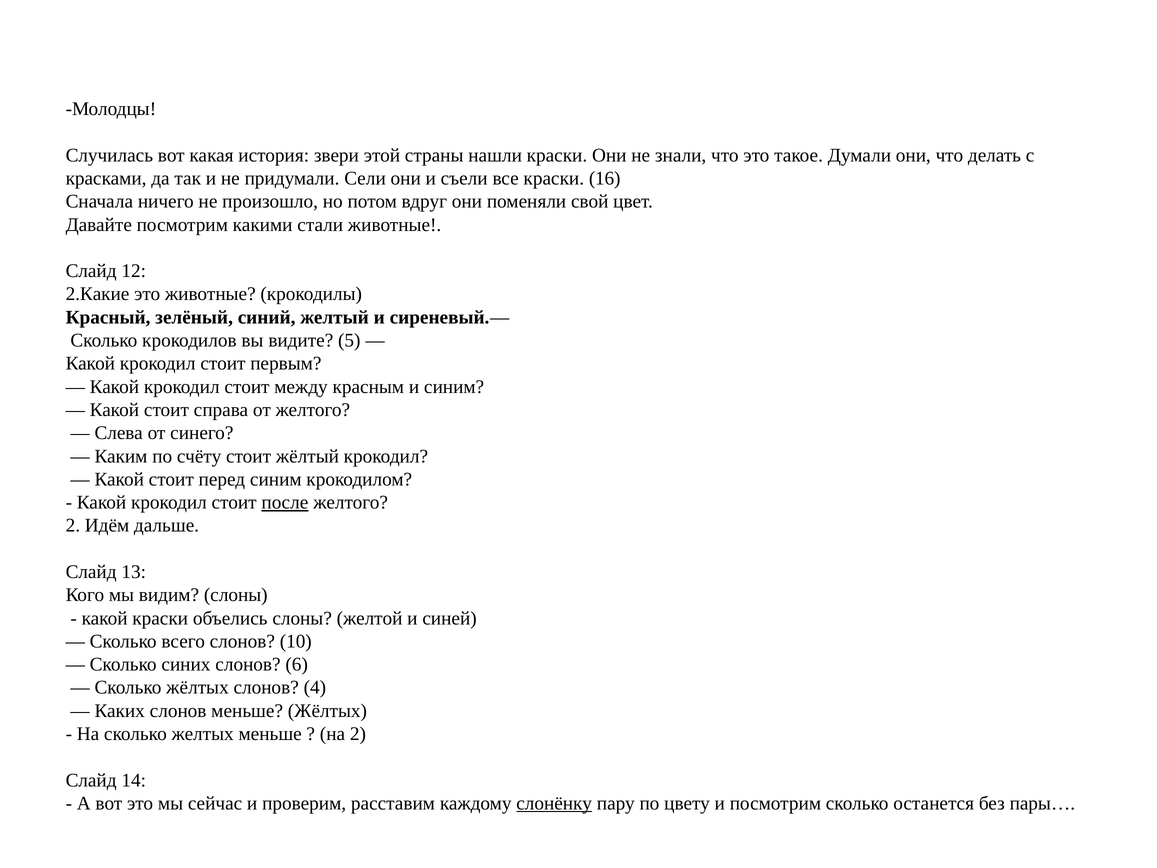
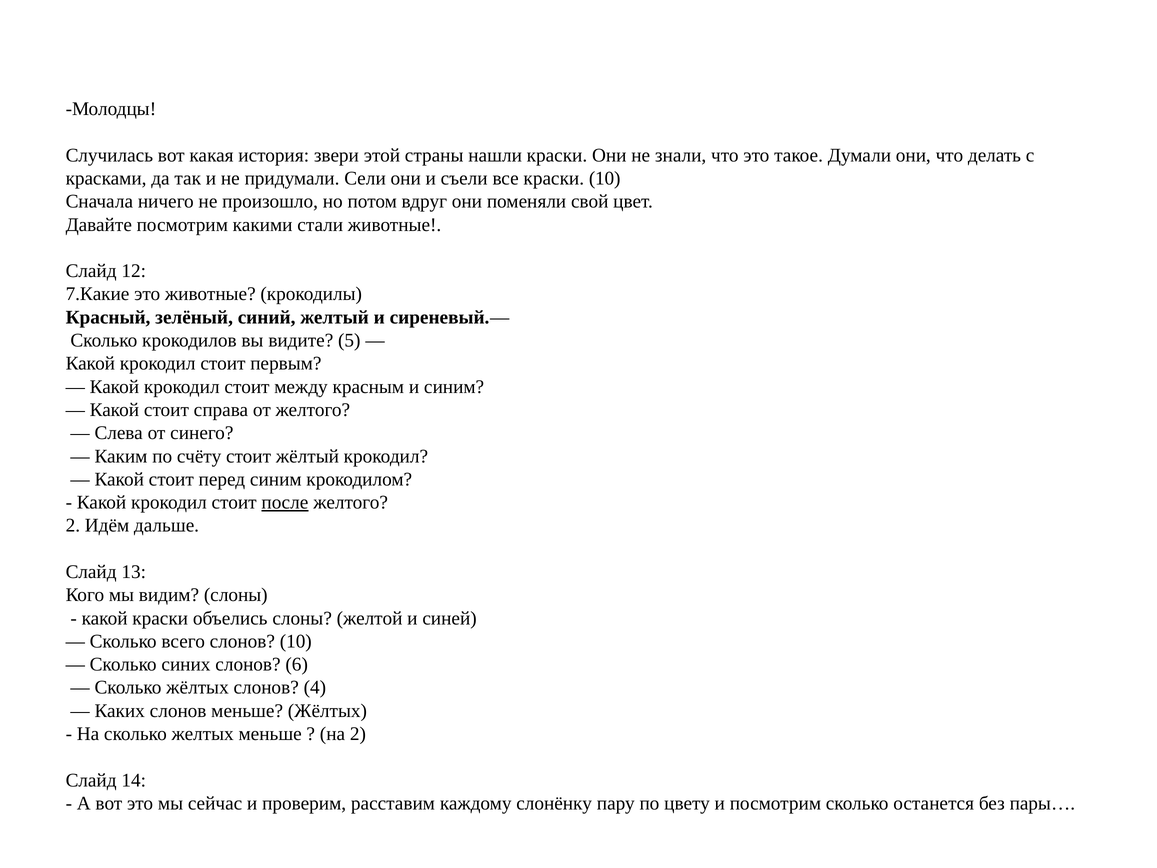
краски 16: 16 -> 10
2.Какие: 2.Какие -> 7.Какие
слонёнку underline: present -> none
